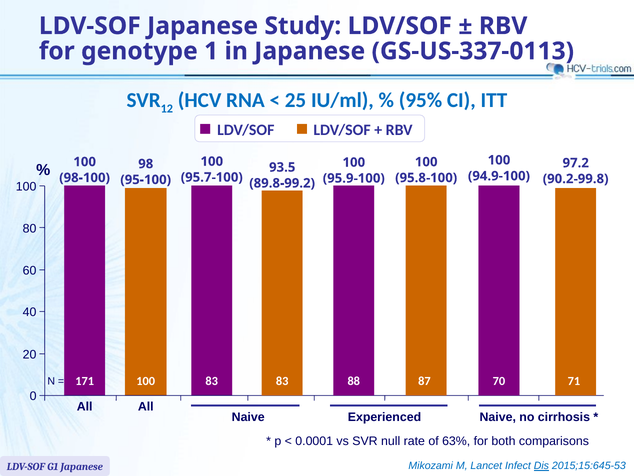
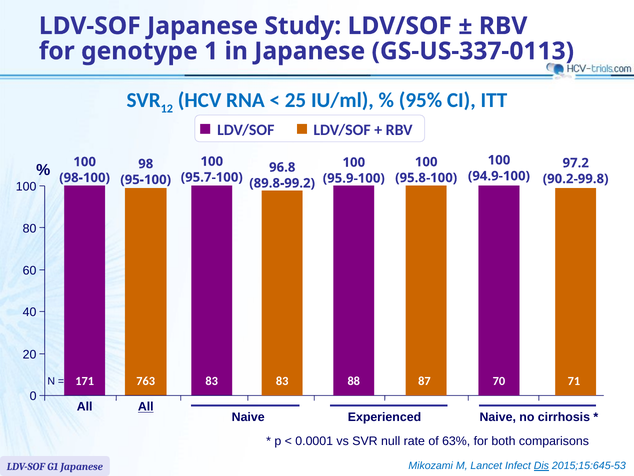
93.5: 93.5 -> 96.8
171 100: 100 -> 763
All at (146, 406) underline: none -> present
